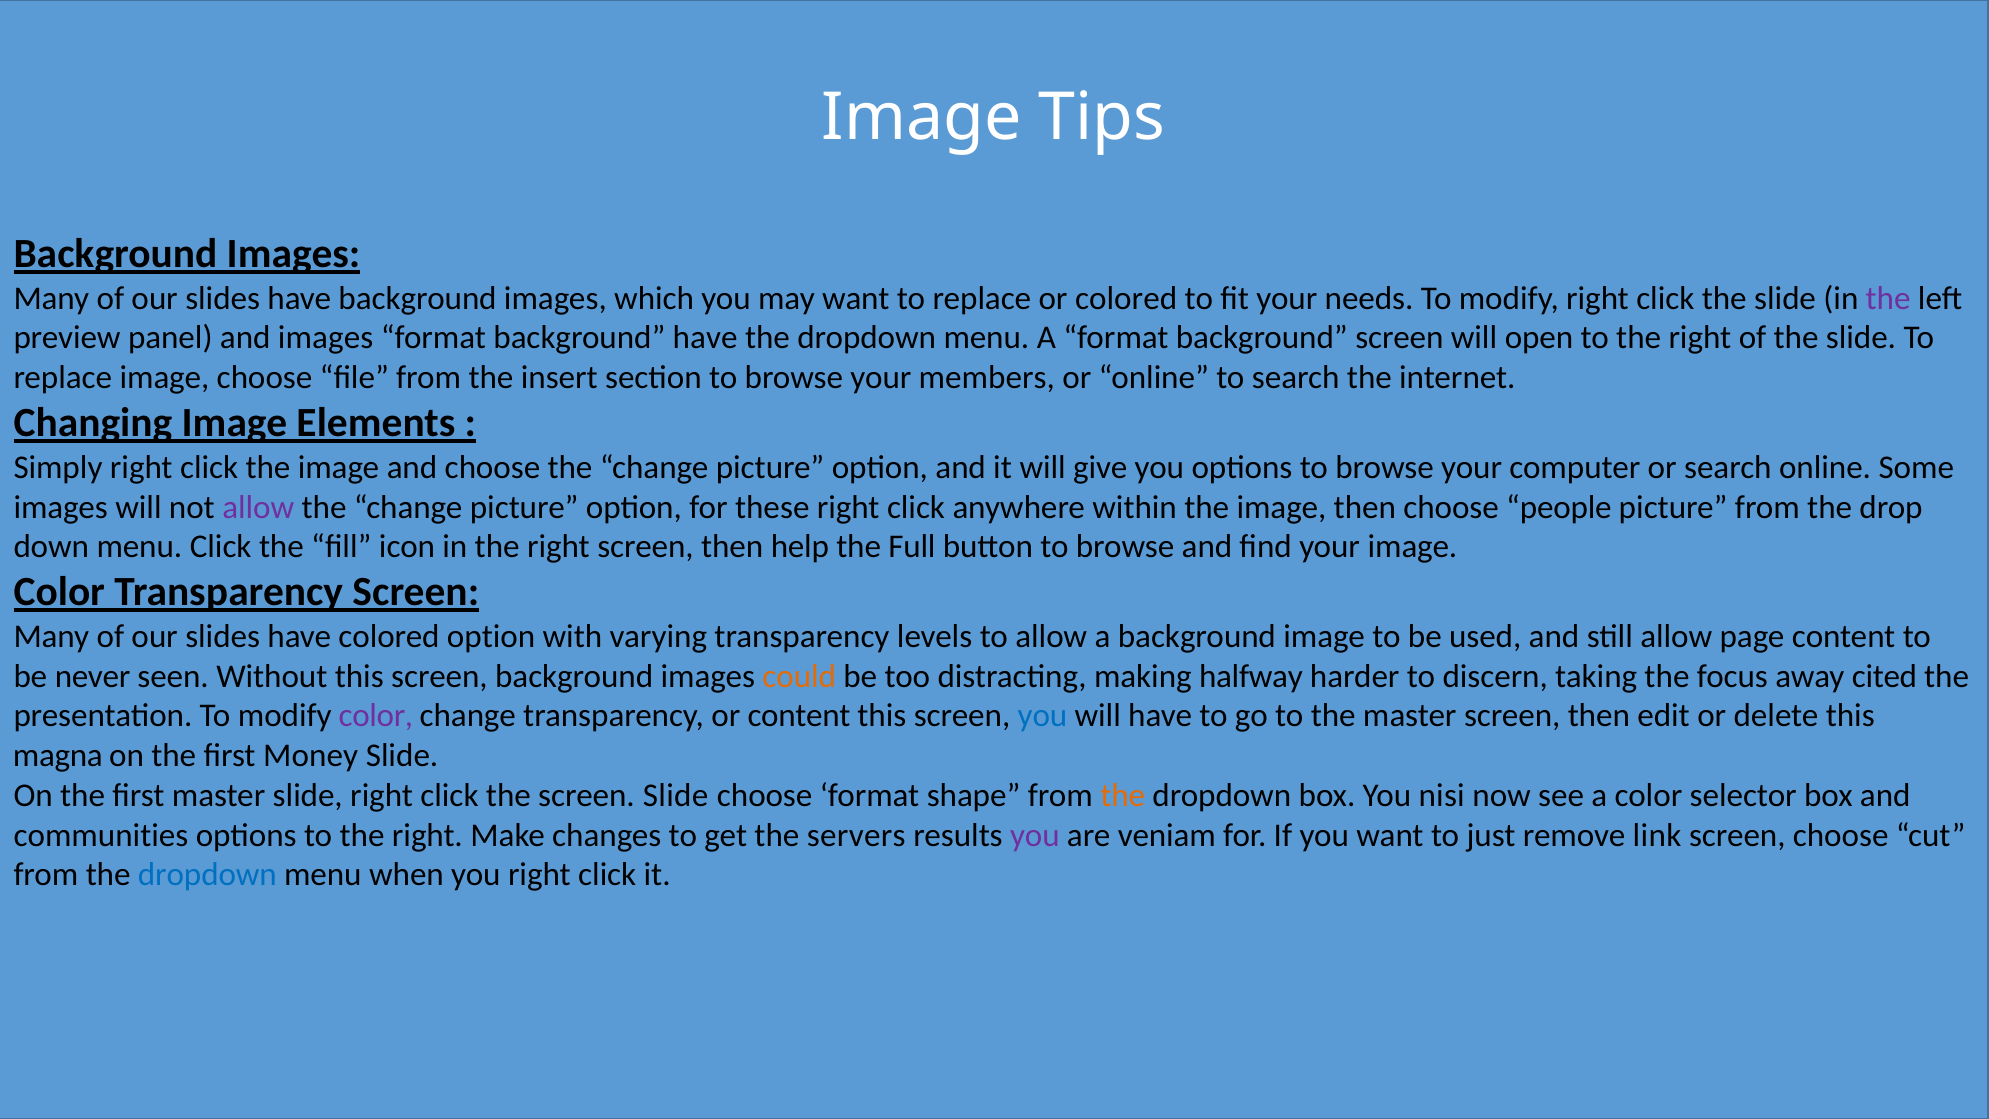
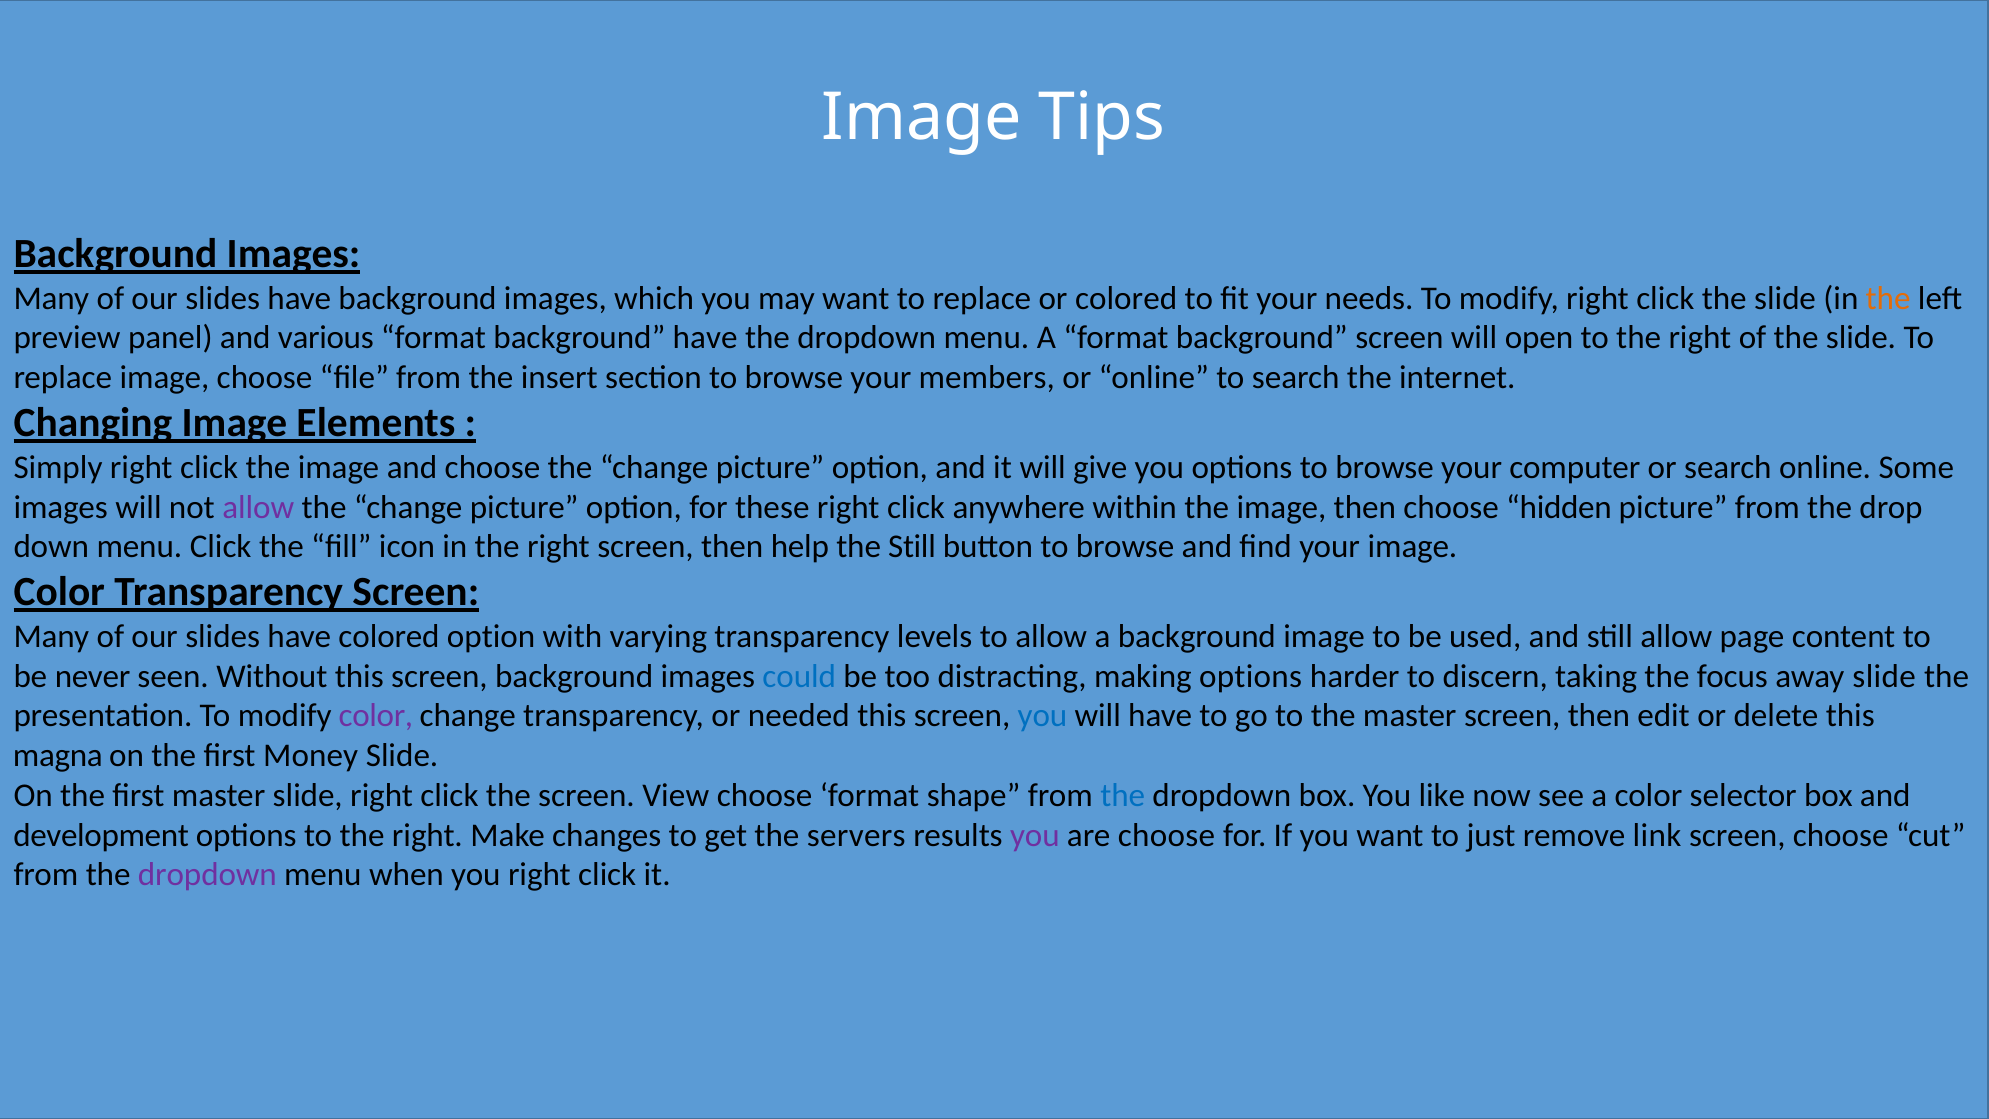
the at (1888, 298) colour: purple -> orange
and images: images -> various
people: people -> hidden
the Full: Full -> Still
could colour: orange -> blue
making halfway: halfway -> options
away cited: cited -> slide
or content: content -> needed
screen Slide: Slide -> View
the at (1123, 795) colour: orange -> blue
nisi: nisi -> like
communities: communities -> development
are veniam: veniam -> choose
dropdown at (207, 875) colour: blue -> purple
